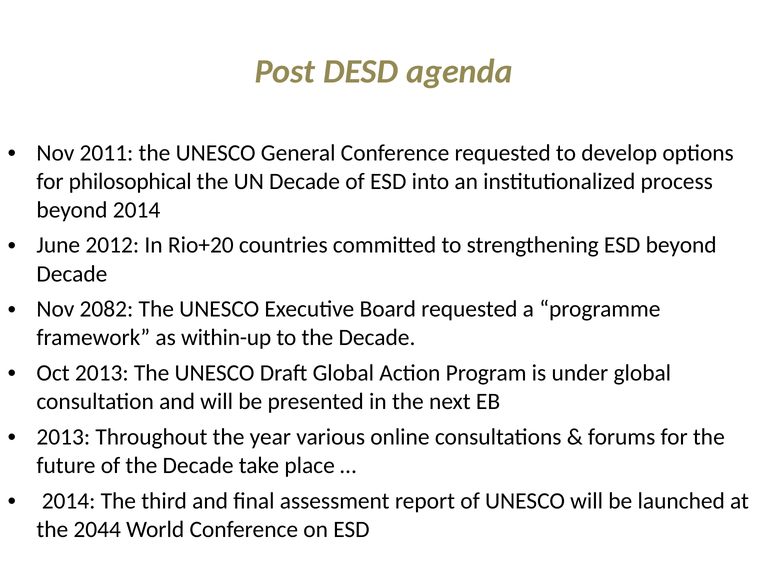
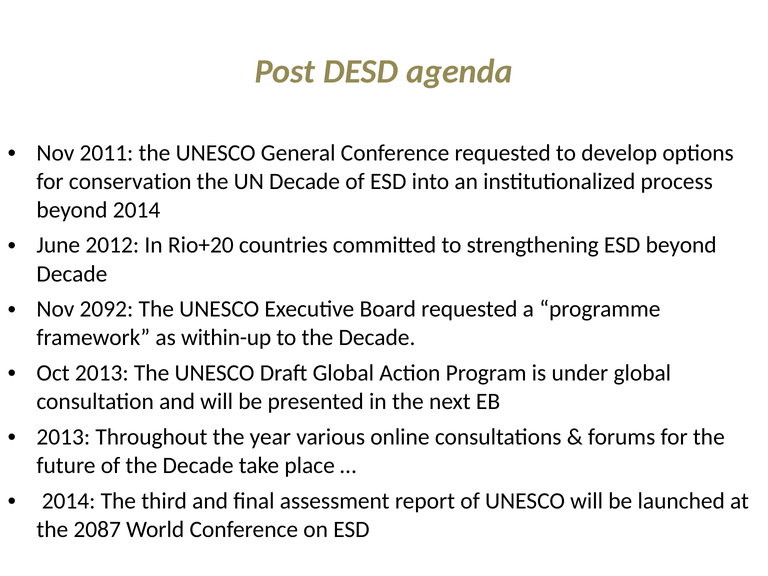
philosophical: philosophical -> conservation
2082: 2082 -> 2092
2044: 2044 -> 2087
